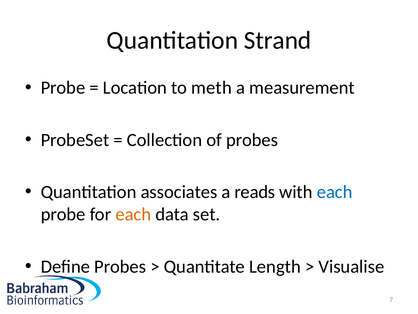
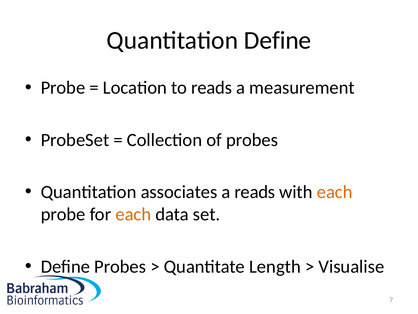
Quantitation Strand: Strand -> Define
to meth: meth -> reads
each at (335, 192) colour: blue -> orange
